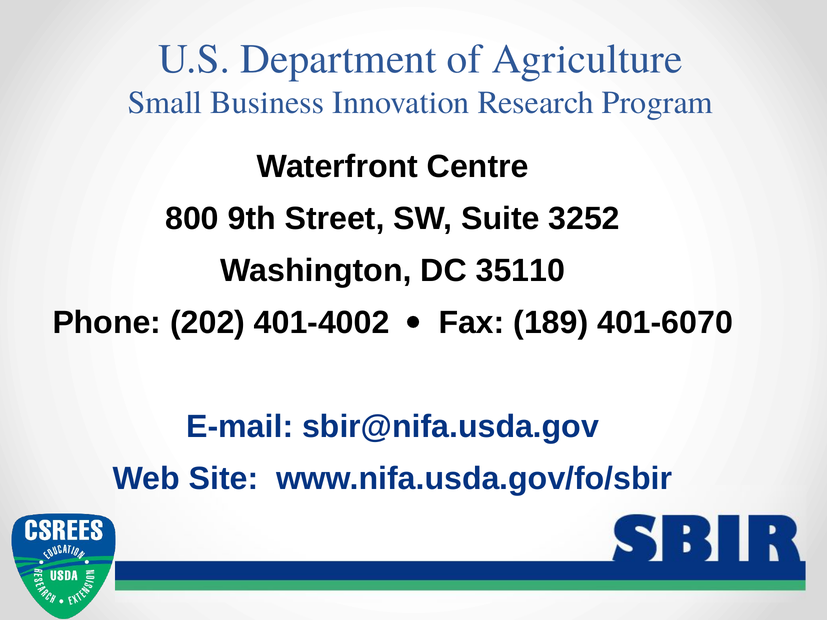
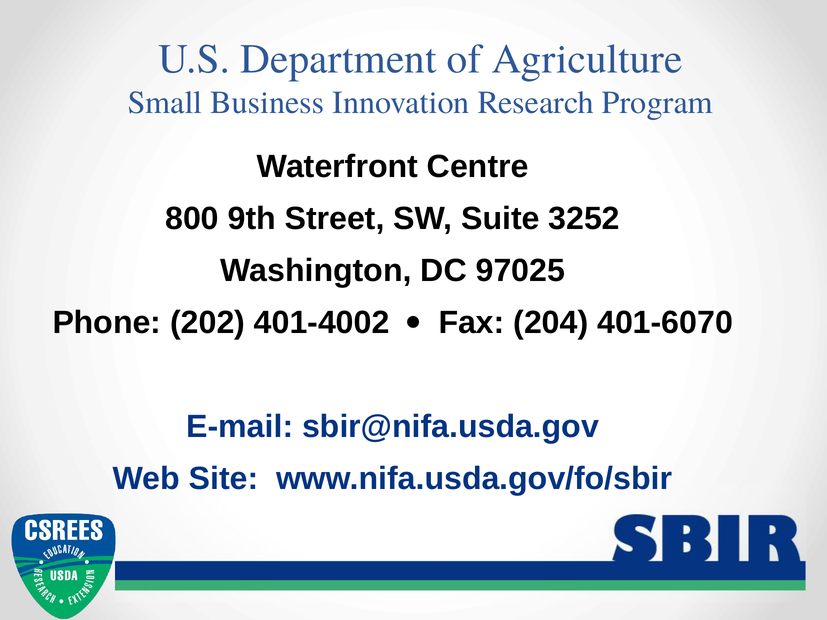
35110: 35110 -> 97025
189: 189 -> 204
